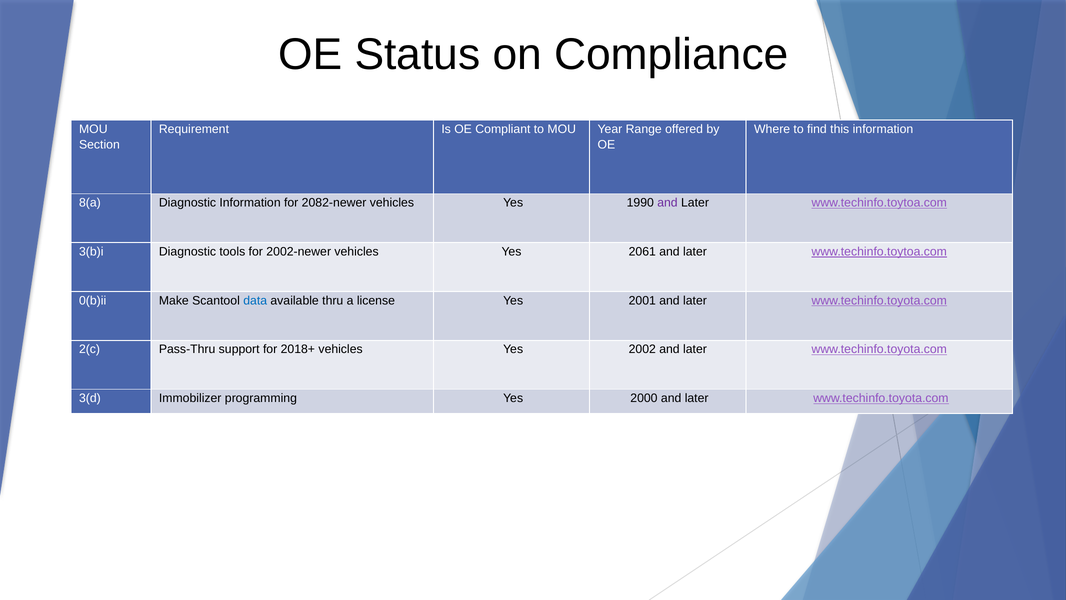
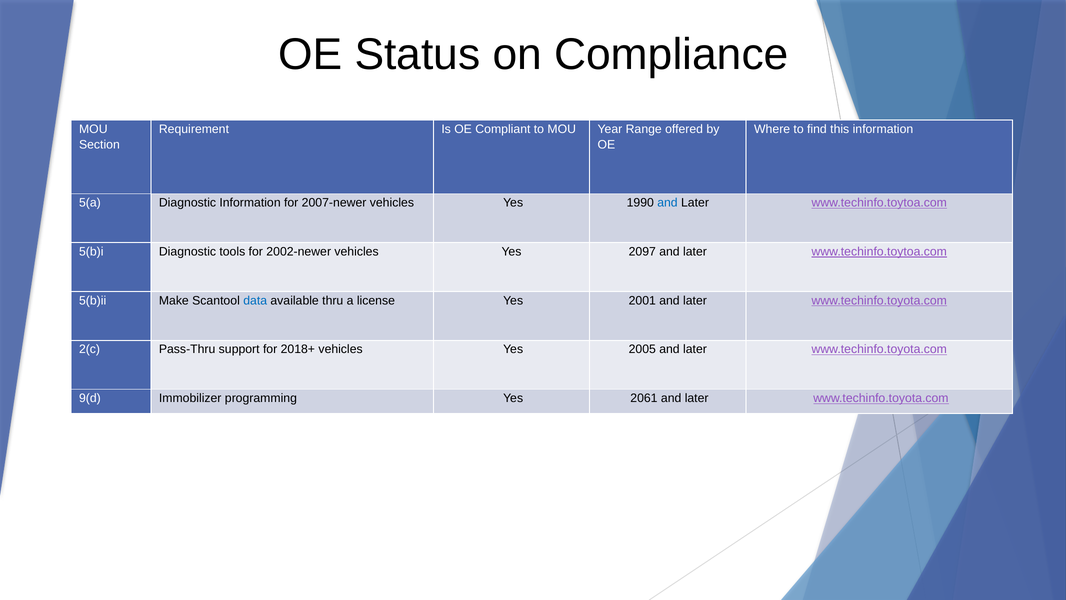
8(a: 8(a -> 5(a
2082-newer: 2082-newer -> 2007-newer
and at (667, 203) colour: purple -> blue
3(b)i: 3(b)i -> 5(b)i
2061: 2061 -> 2097
0(b)ii: 0(b)ii -> 5(b)ii
2002: 2002 -> 2005
3(d: 3(d -> 9(d
2000: 2000 -> 2061
